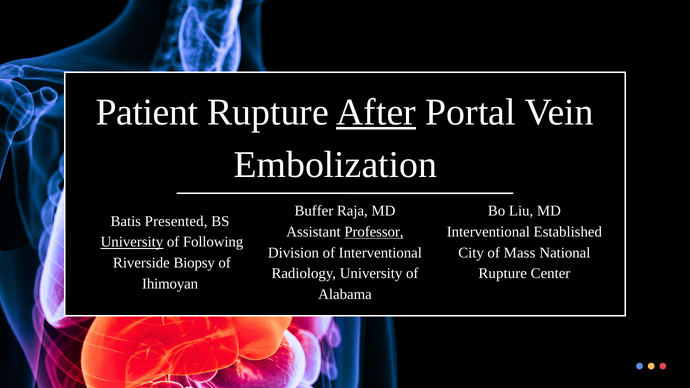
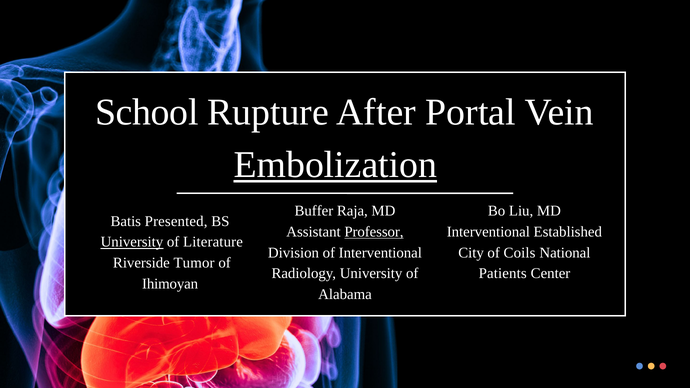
Patient: Patient -> School
After underline: present -> none
Embolization underline: none -> present
Following: Following -> Literature
Mass: Mass -> Coils
Biopsy: Biopsy -> Tumor
Rupture at (503, 273): Rupture -> Patients
